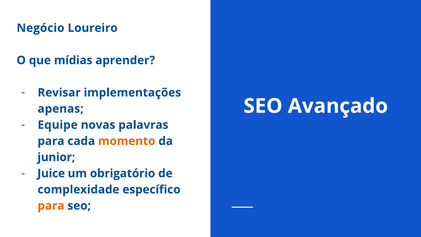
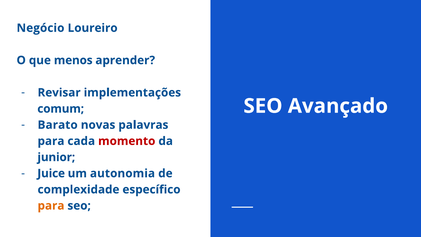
mídias: mídias -> menos
apenas: apenas -> comum
Equipe: Equipe -> Barato
momento colour: orange -> red
obrigatório: obrigatório -> autonomia
